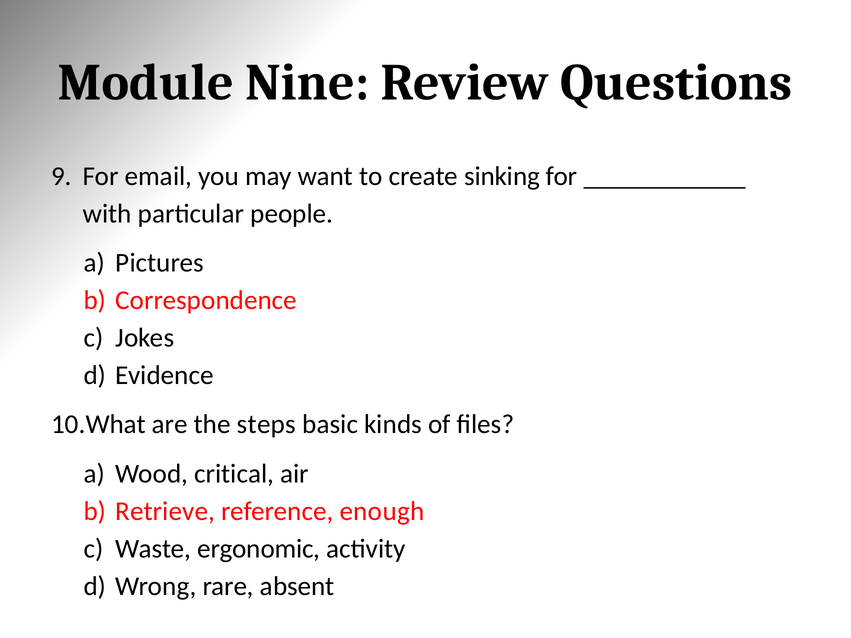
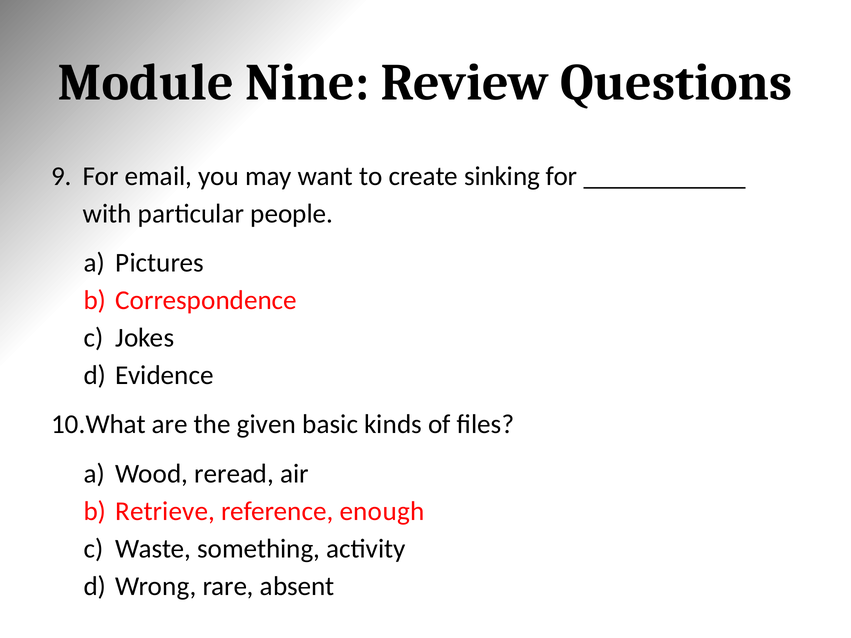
steps: steps -> given
critical: critical -> reread
ergonomic: ergonomic -> something
